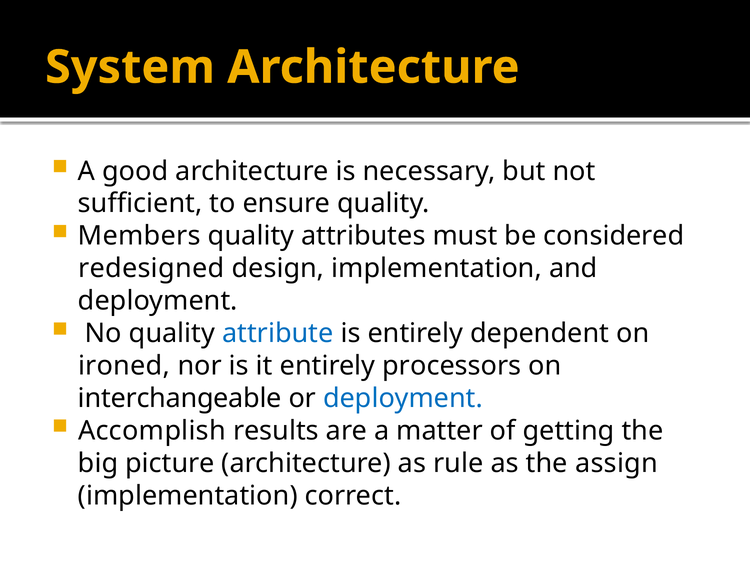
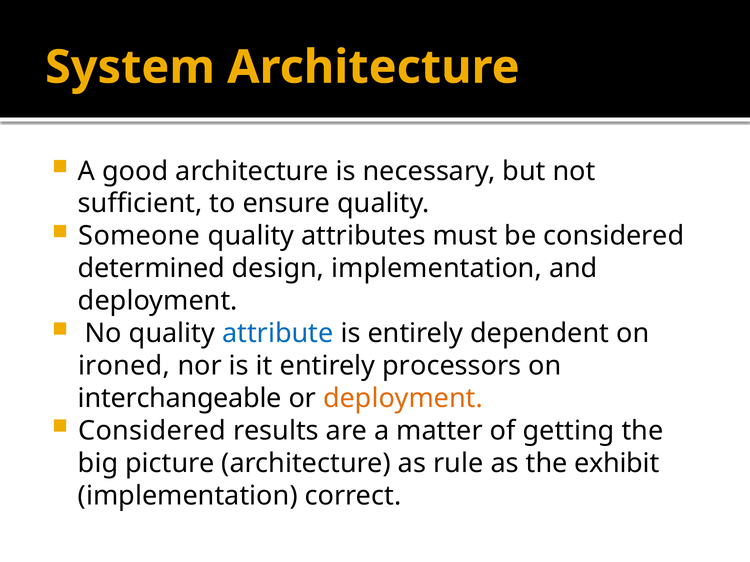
Members: Members -> Someone
redesigned: redesigned -> determined
deployment at (403, 399) colour: blue -> orange
Accomplish at (152, 431): Accomplish -> Considered
assign: assign -> exhibit
